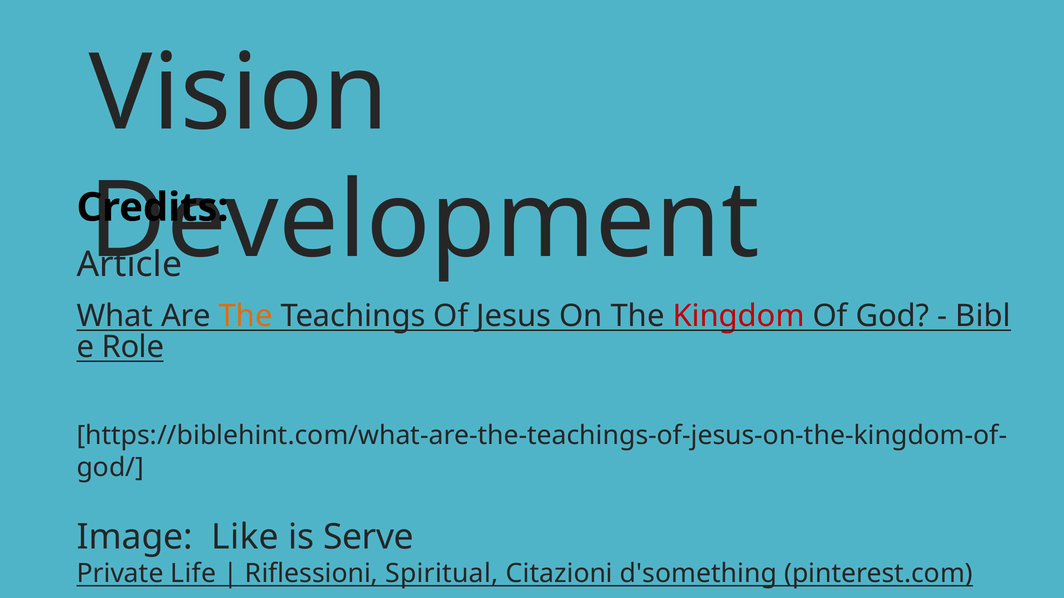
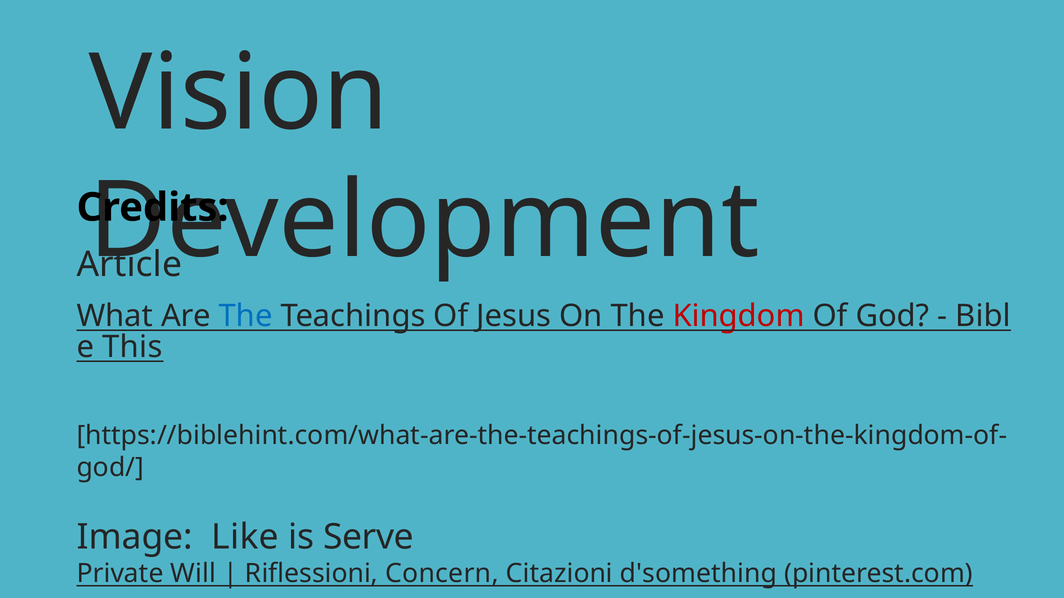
The at (246, 316) colour: orange -> blue
Role: Role -> This
Life: Life -> Will
Spiritual: Spiritual -> Concern
